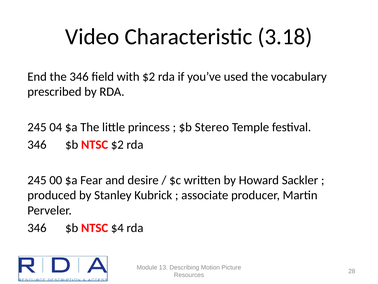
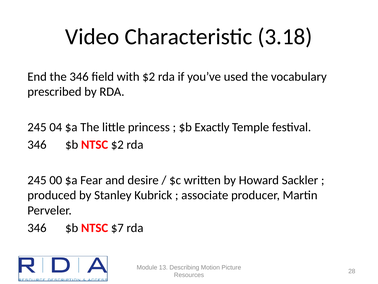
Stereo: Stereo -> Exactly
$4: $4 -> $7
